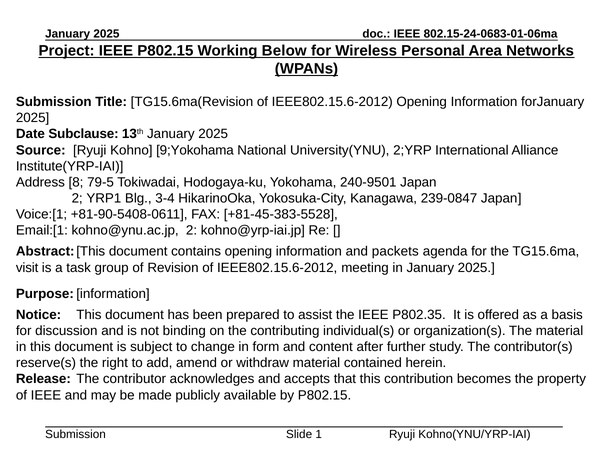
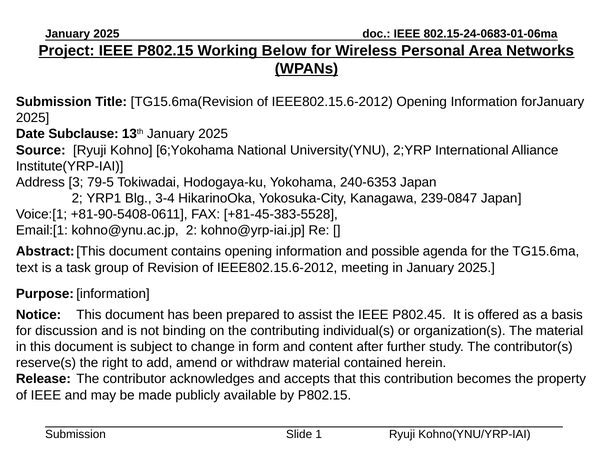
9;Yokohama: 9;Yokohama -> 6;Yokohama
8: 8 -> 3
240-9501: 240-9501 -> 240-6353
packets: packets -> possible
visit: visit -> text
P802.35: P802.35 -> P802.45
